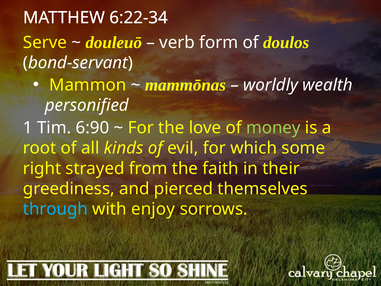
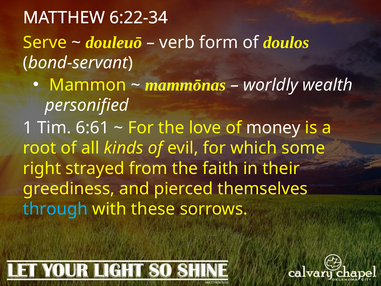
6:90: 6:90 -> 6:61
money colour: light green -> white
enjoy: enjoy -> these
